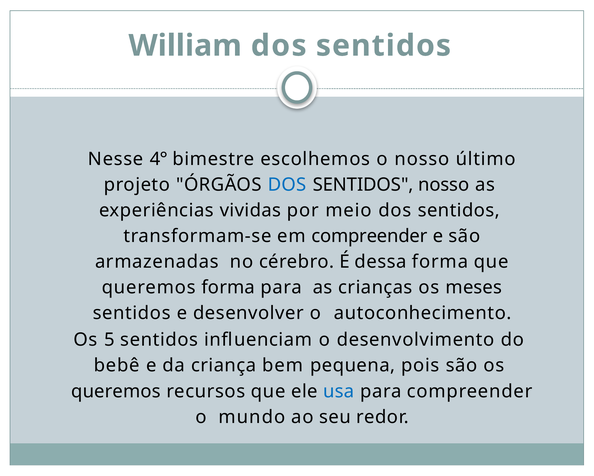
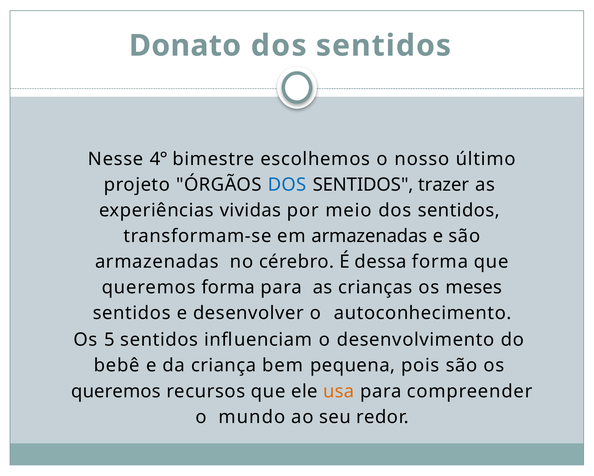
William: William -> Donato
SENTIDOS nosso: nosso -> trazer
em compreender: compreender -> armazenadas
usa colour: blue -> orange
